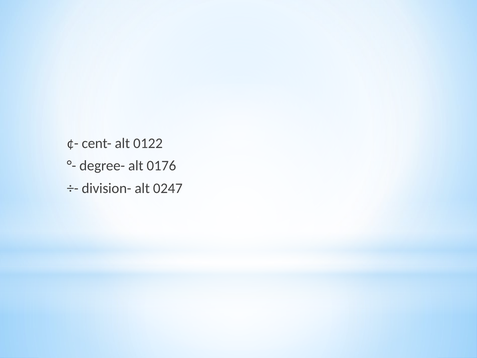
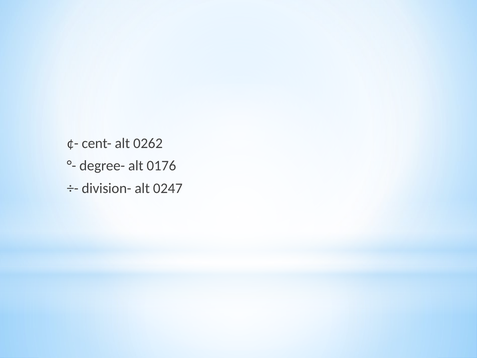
0122: 0122 -> 0262
